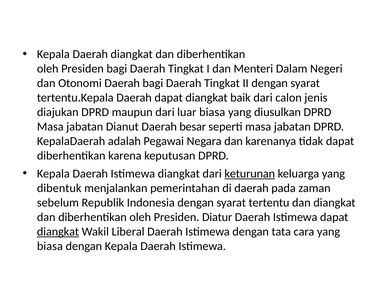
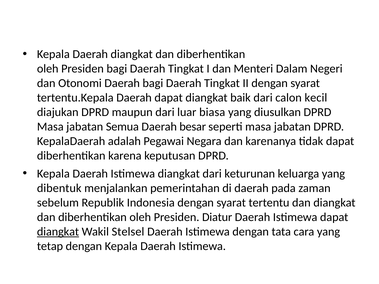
jenis: jenis -> kecil
Dianut: Dianut -> Semua
keturunan underline: present -> none
Liberal: Liberal -> Stelsel
biasa at (50, 246): biasa -> tetap
